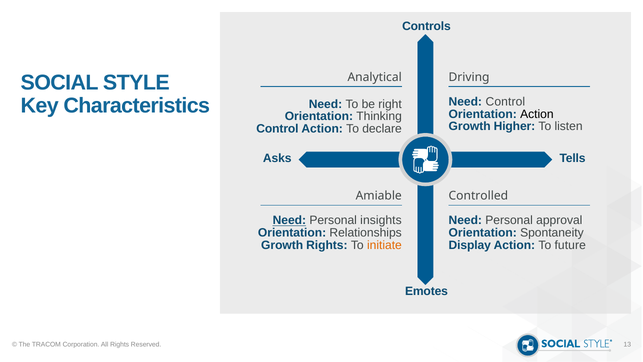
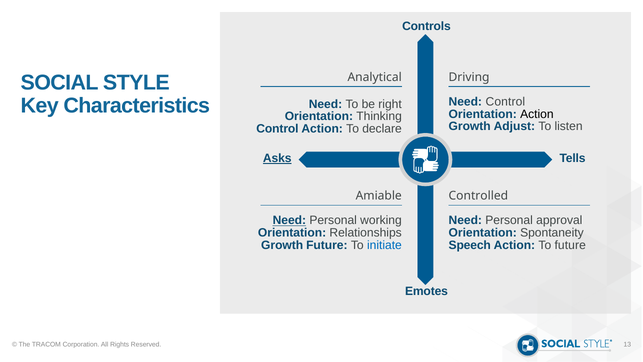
Higher: Higher -> Adjust
Asks underline: none -> present
insights: insights -> working
Growth Rights: Rights -> Future
initiate colour: orange -> blue
Display: Display -> Speech
